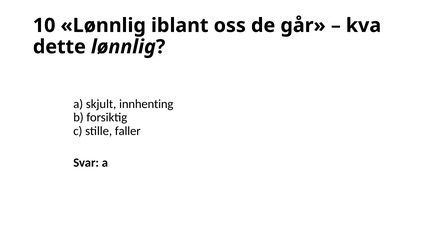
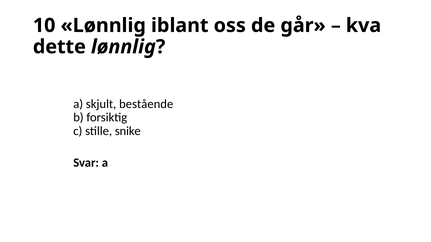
innhenting: innhenting -> bestående
faller: faller -> snike
